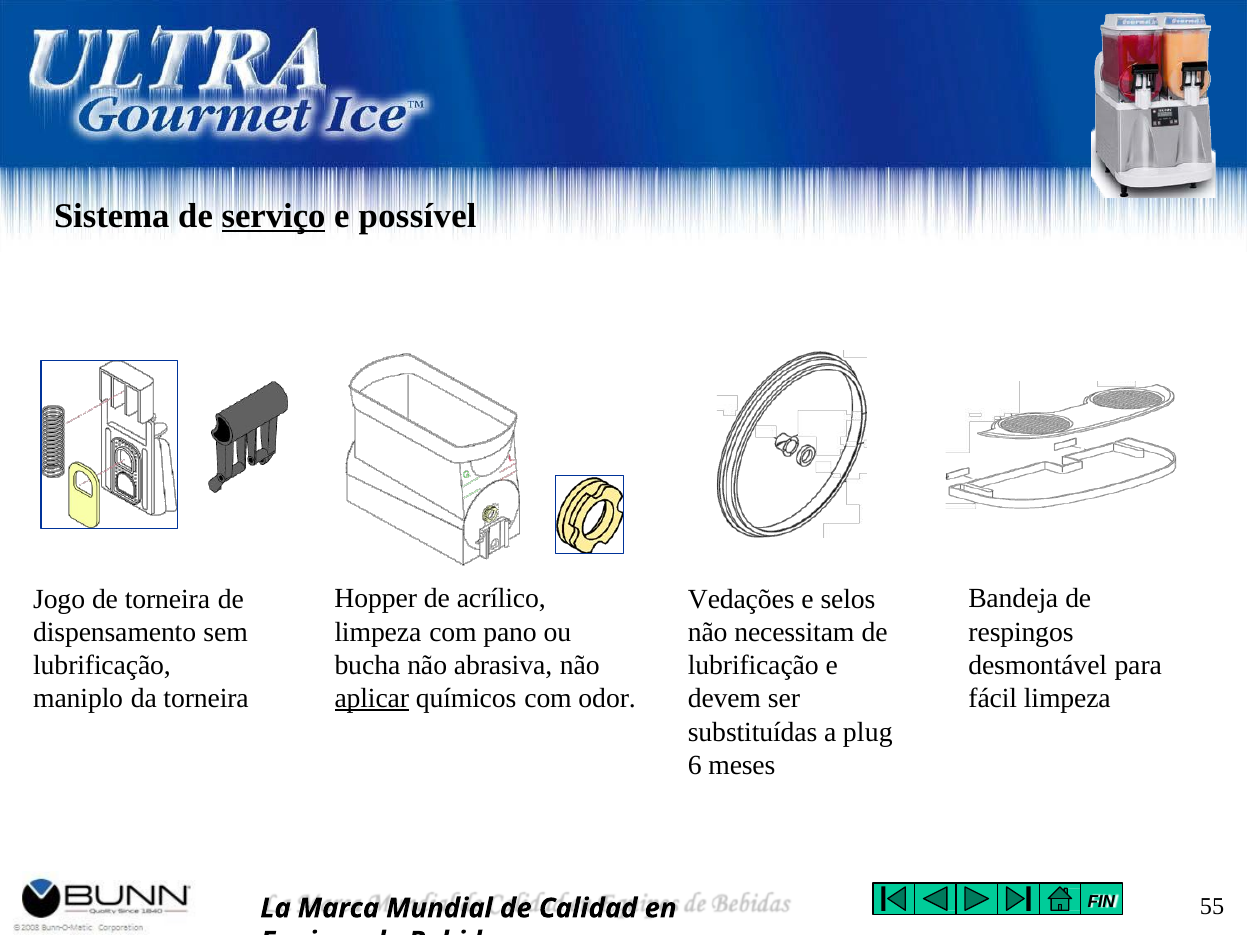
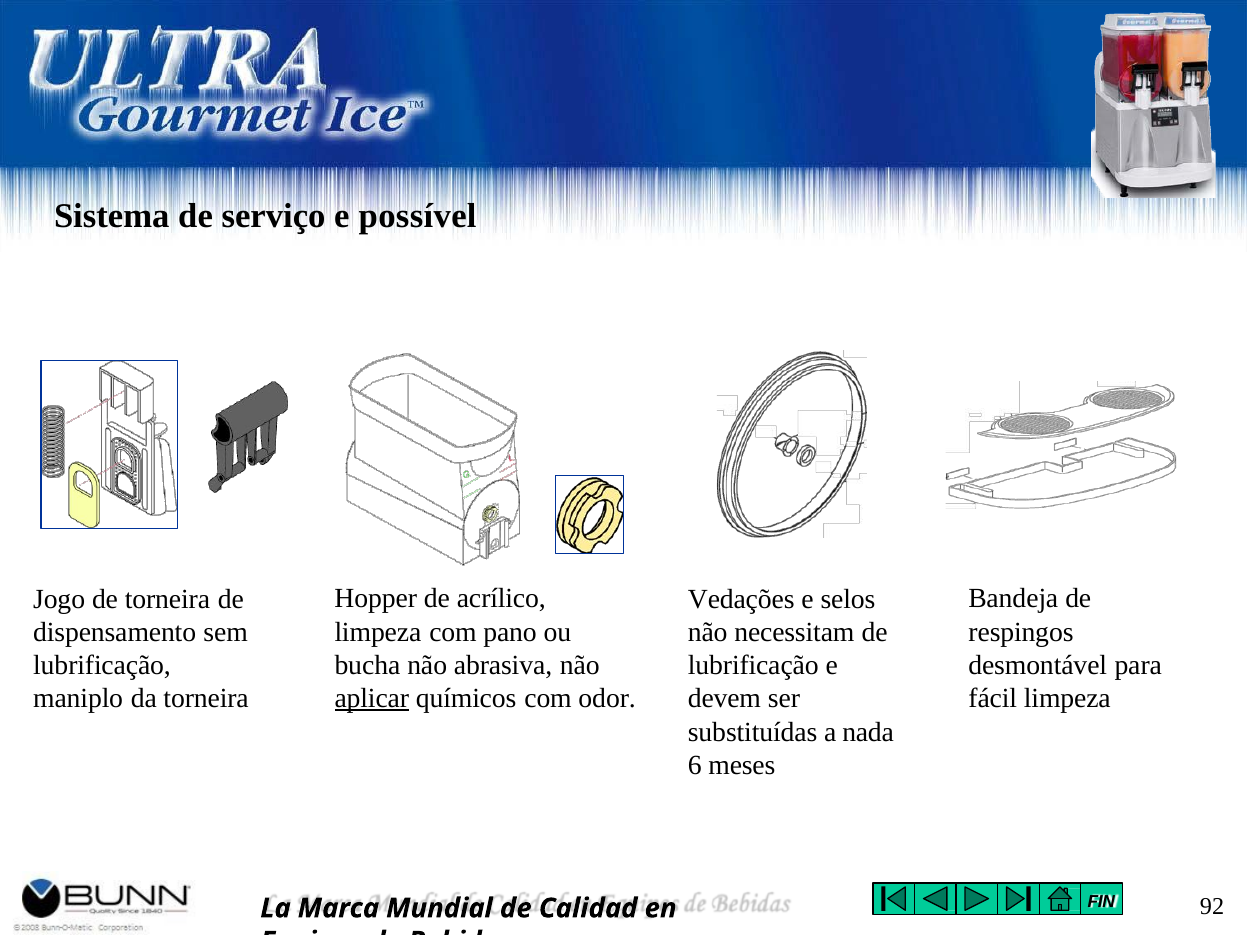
serviço underline: present -> none
plug: plug -> nada
55: 55 -> 92
